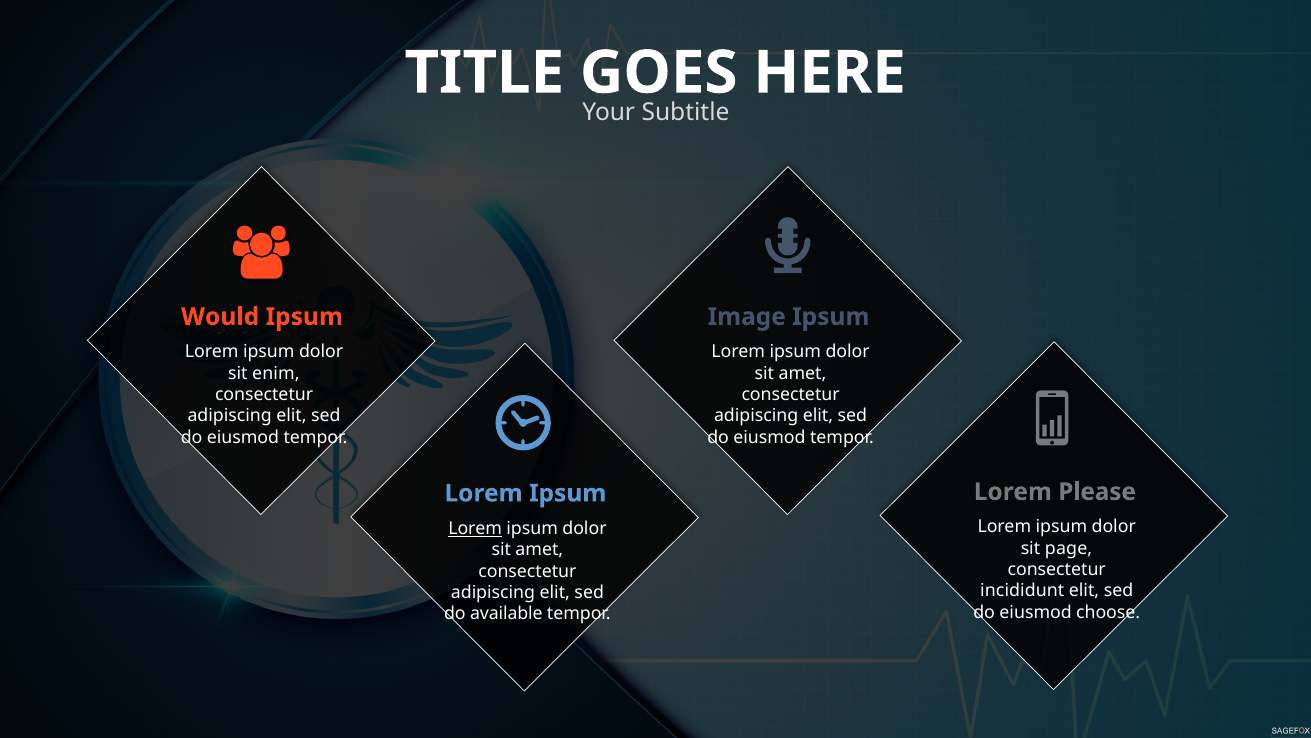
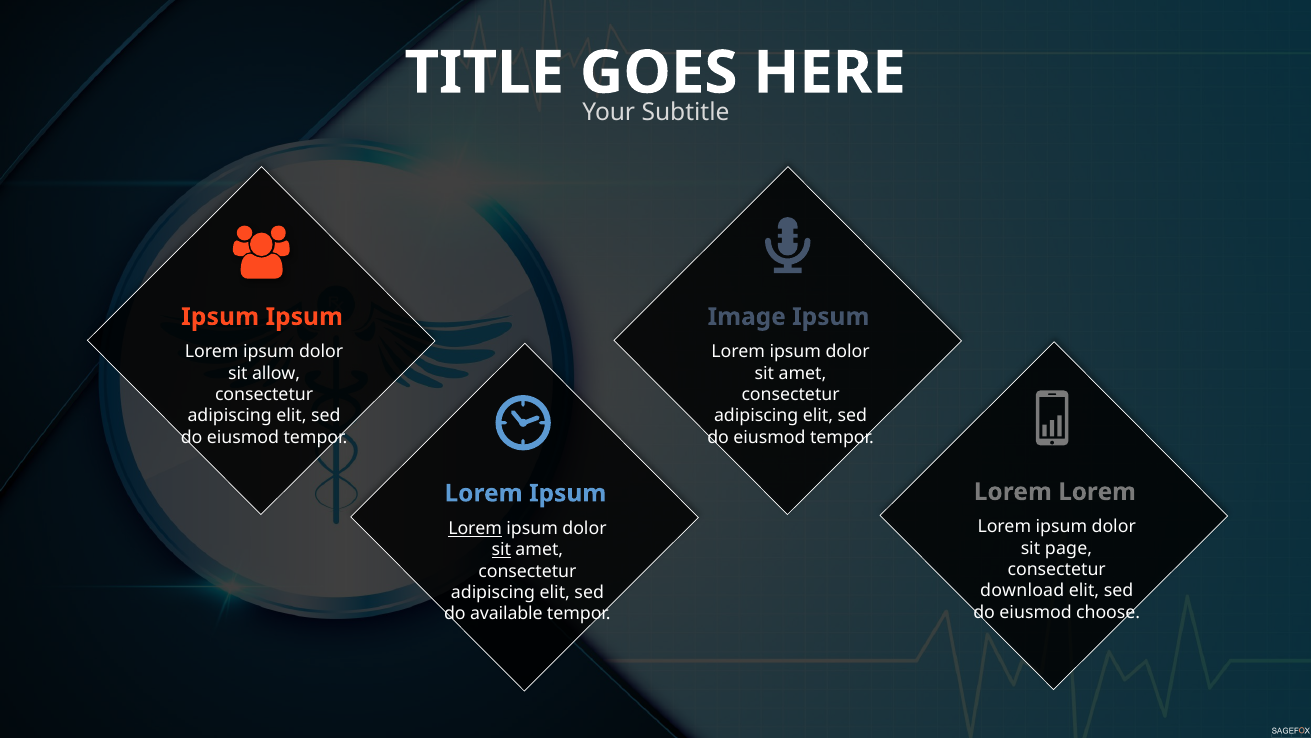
Would at (220, 317): Would -> Ipsum
enim: enim -> allow
Please at (1097, 491): Please -> Lorem
sit at (501, 549) underline: none -> present
incididunt: incididunt -> download
